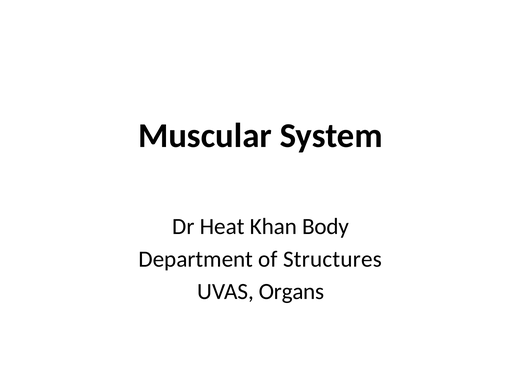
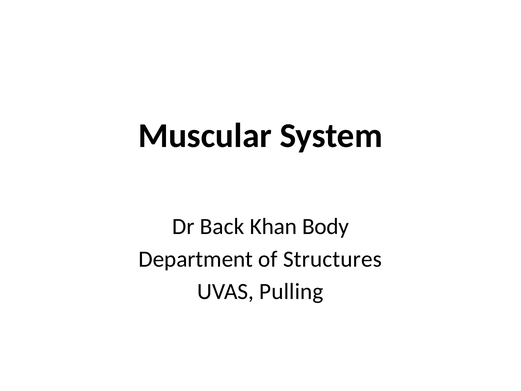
Heat: Heat -> Back
Organs: Organs -> Pulling
